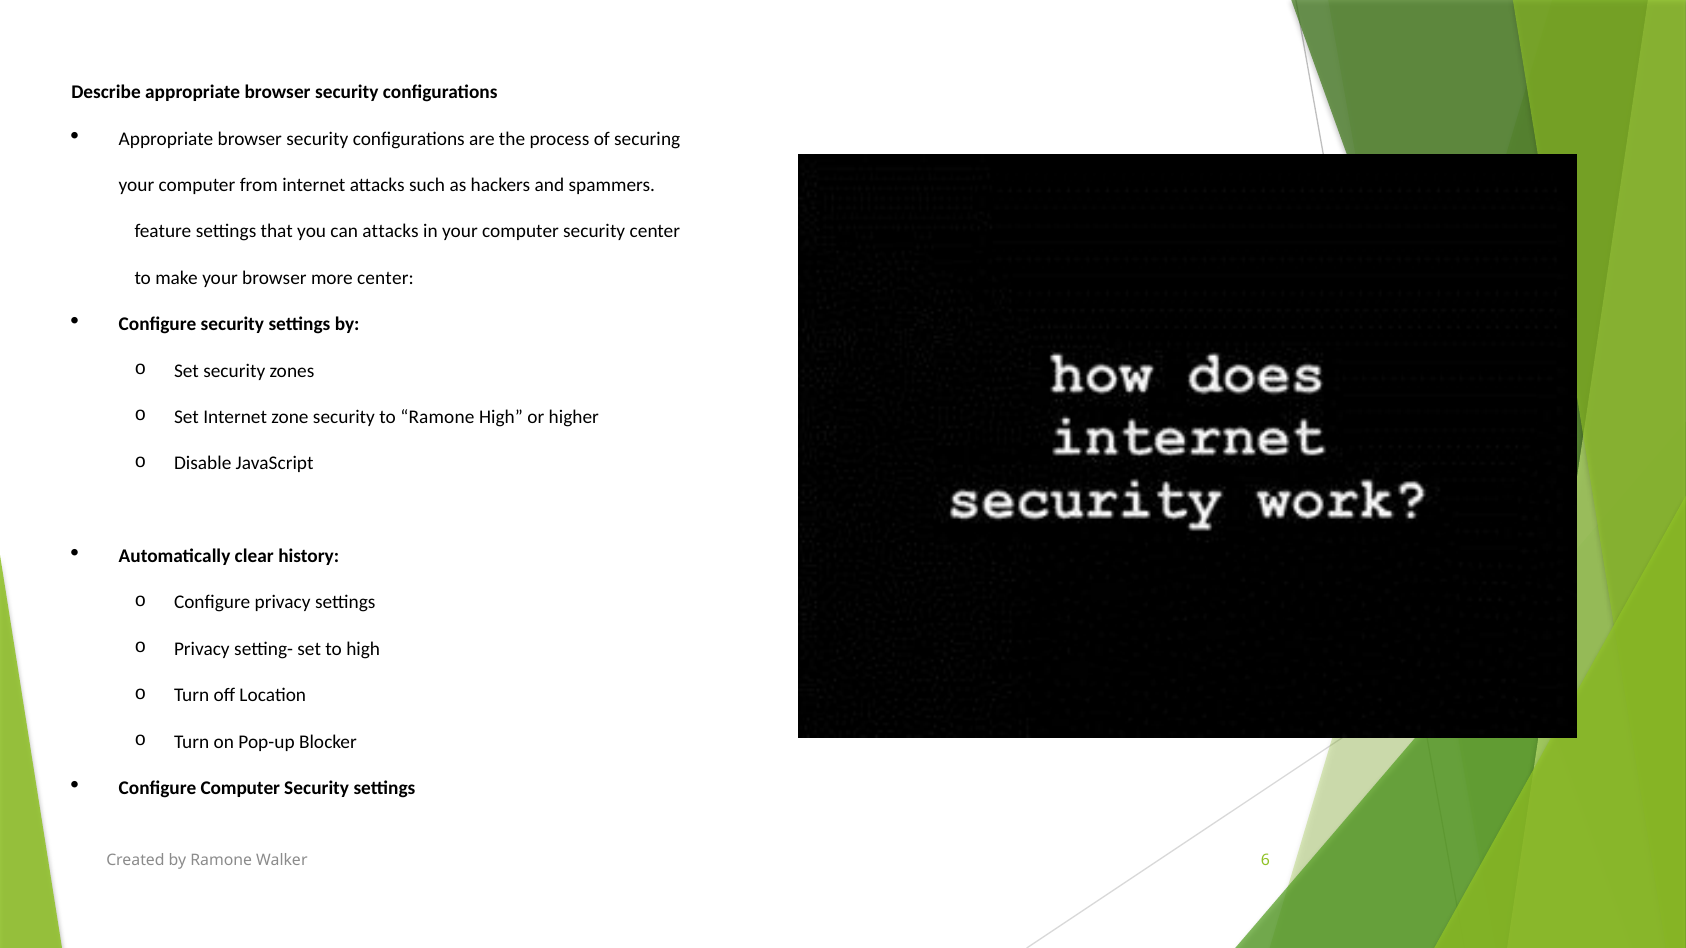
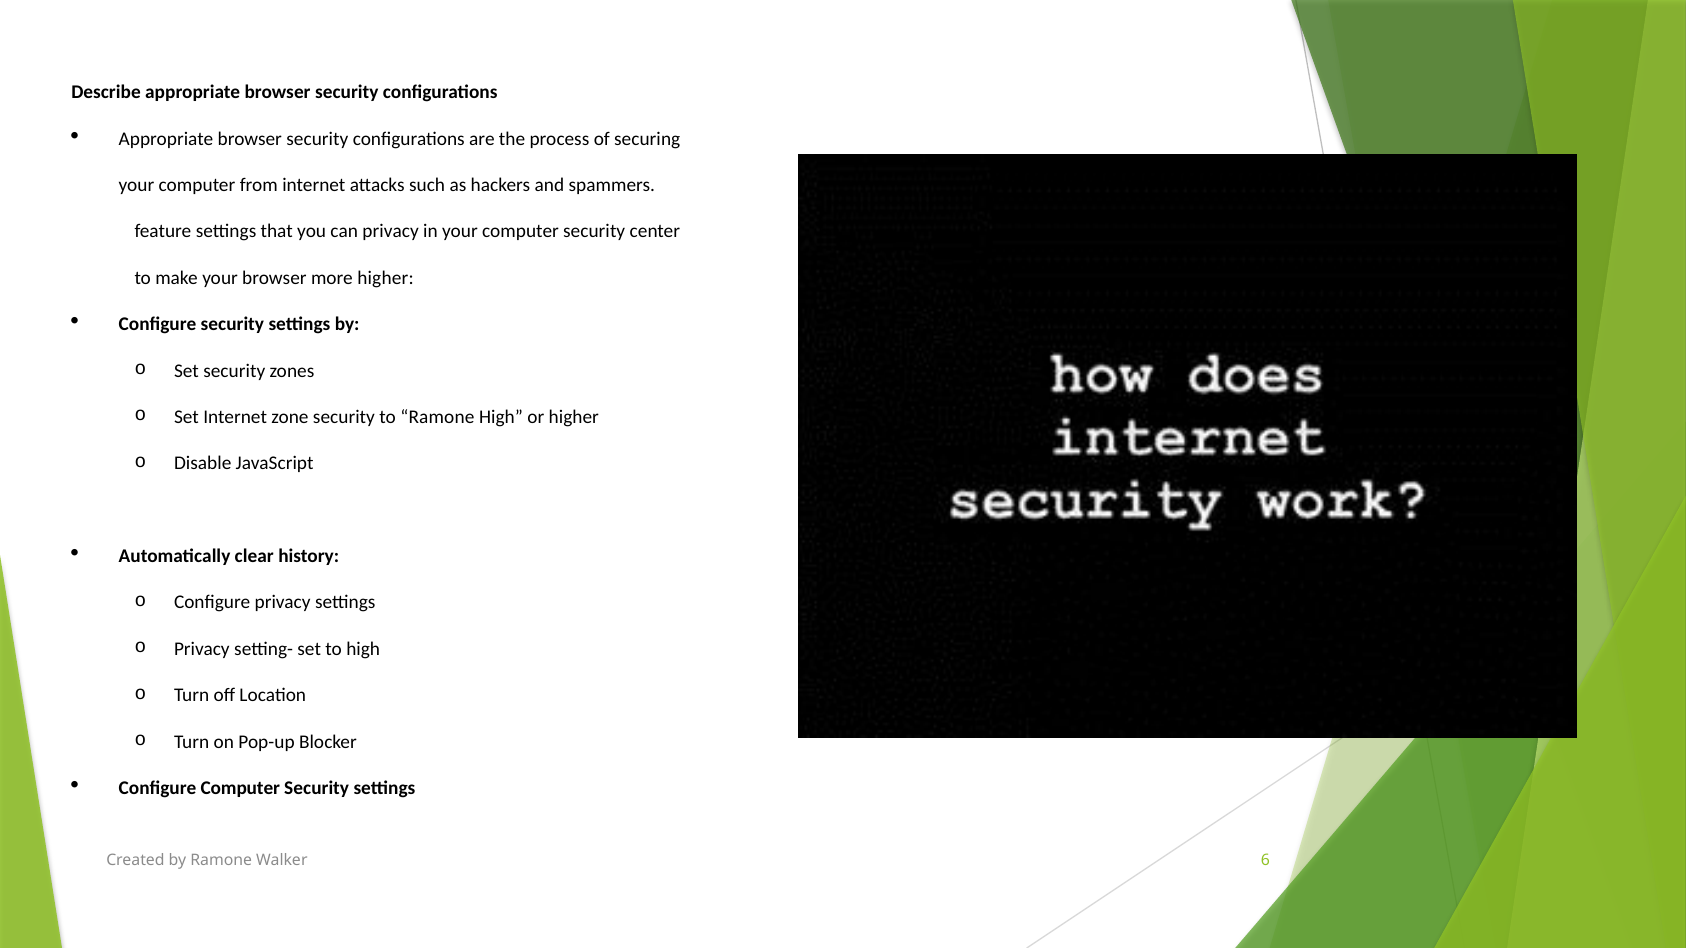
can attacks: attacks -> privacy
more center: center -> higher
